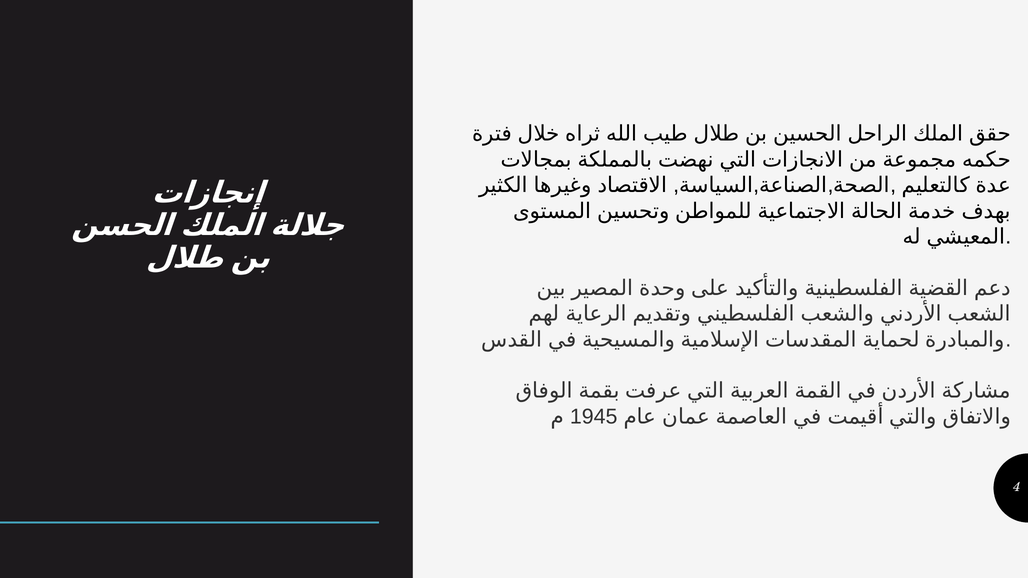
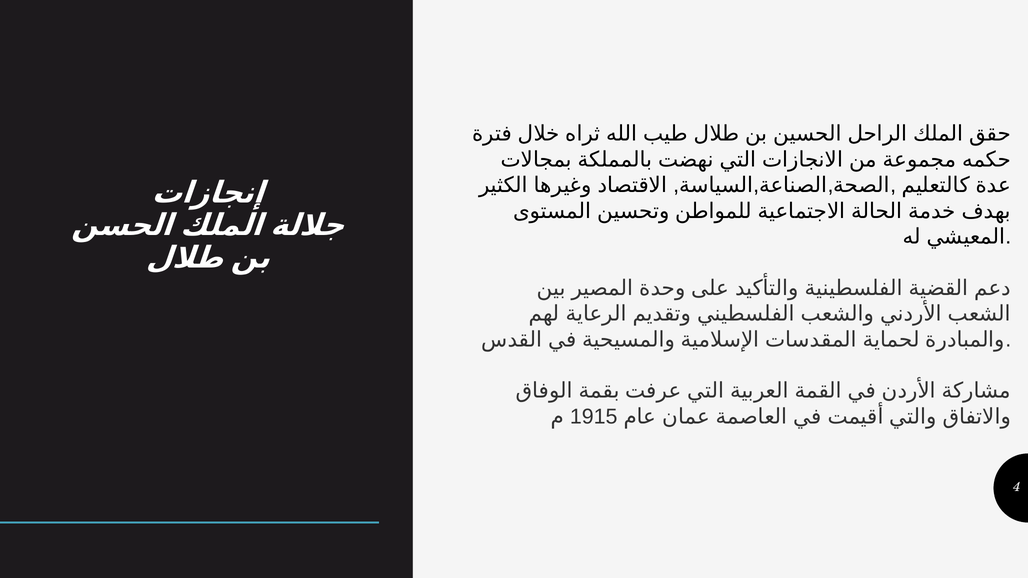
1945: 1945 -> 1915
